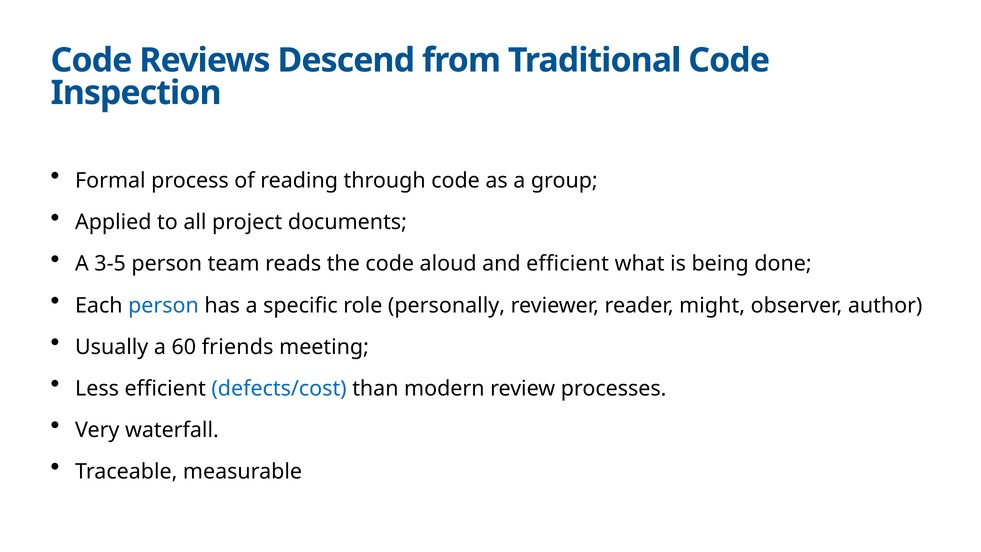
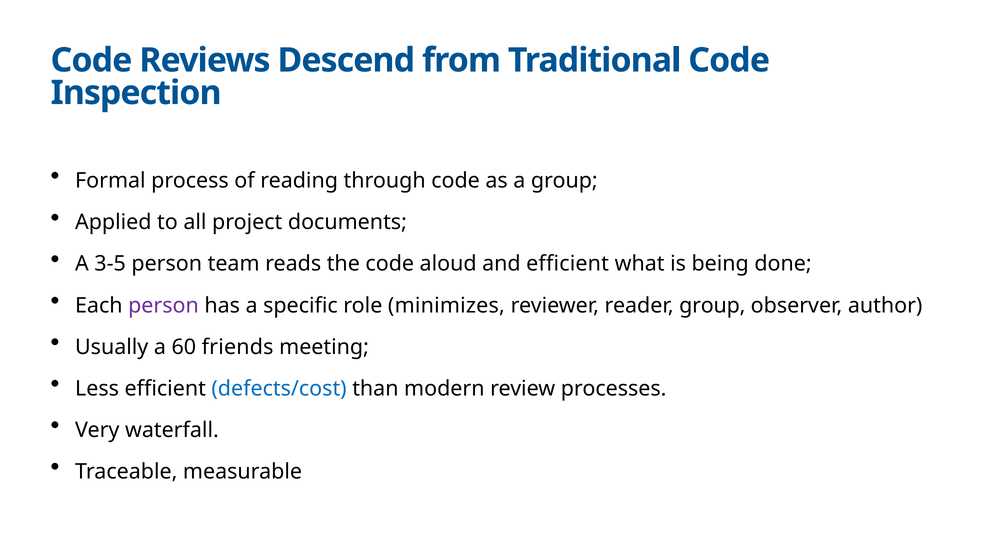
person at (163, 305) colour: blue -> purple
personally: personally -> minimizes
reader might: might -> group
